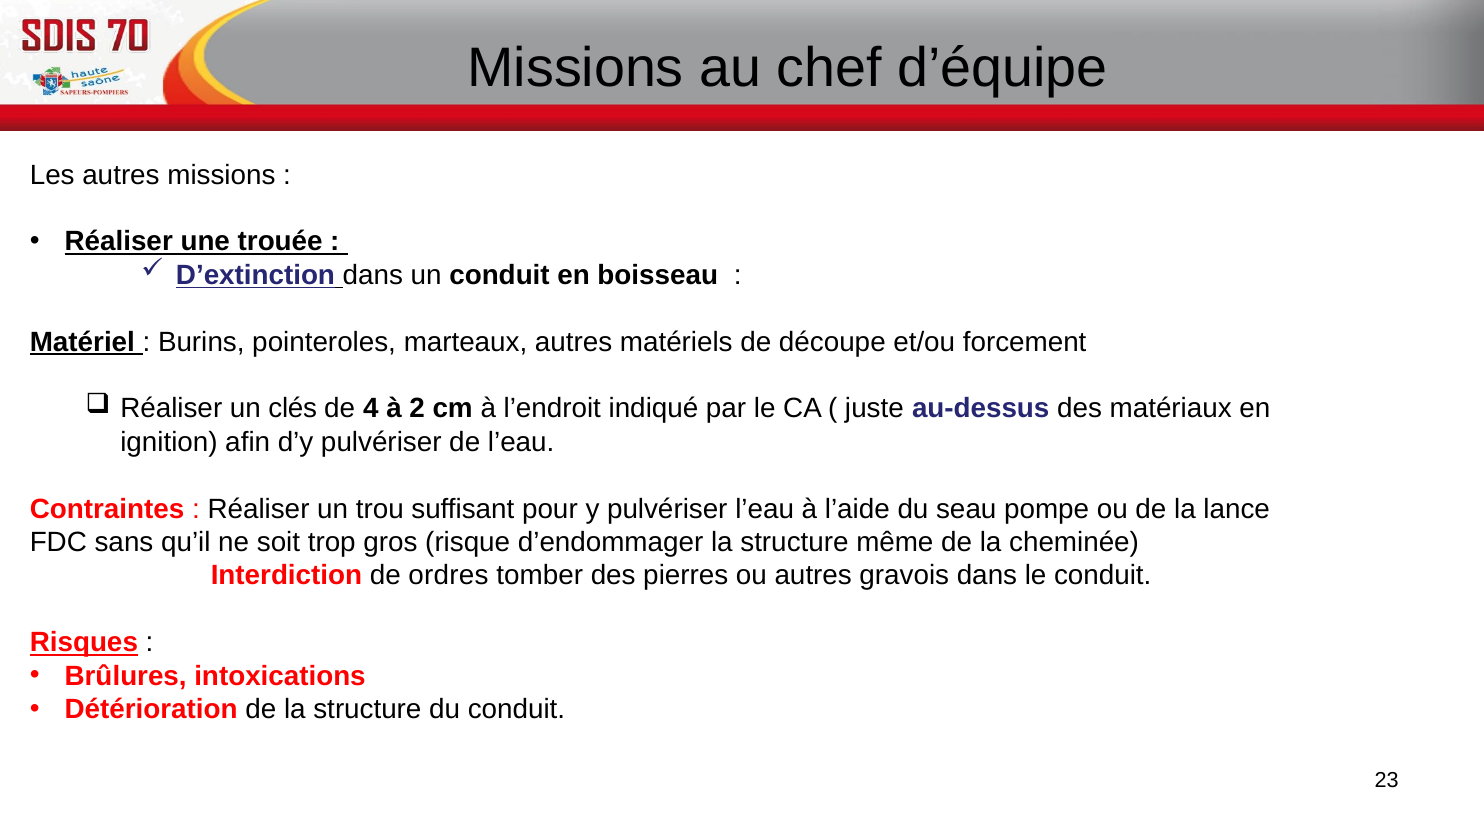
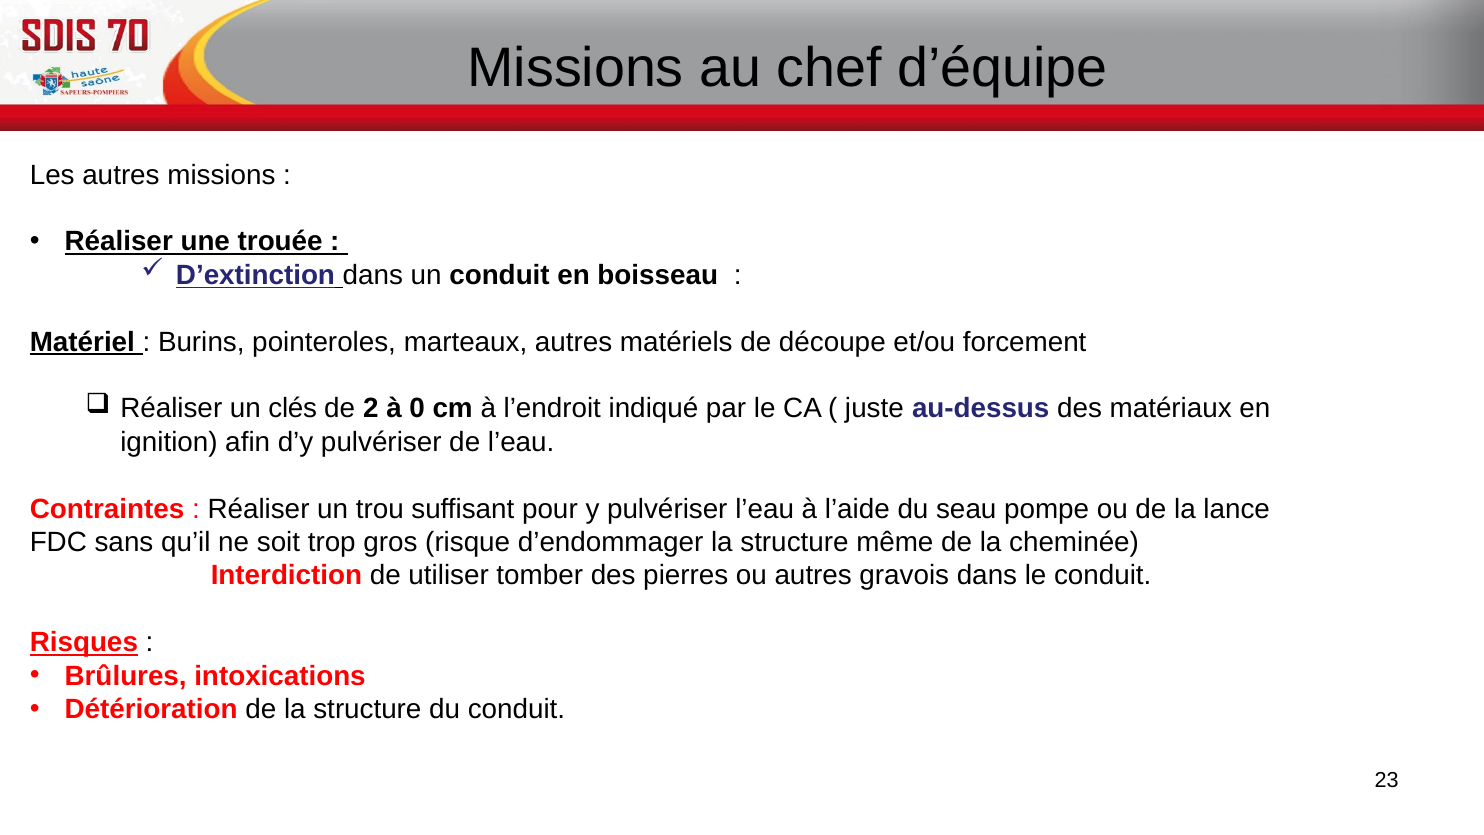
4: 4 -> 2
2: 2 -> 0
ordres: ordres -> utiliser
